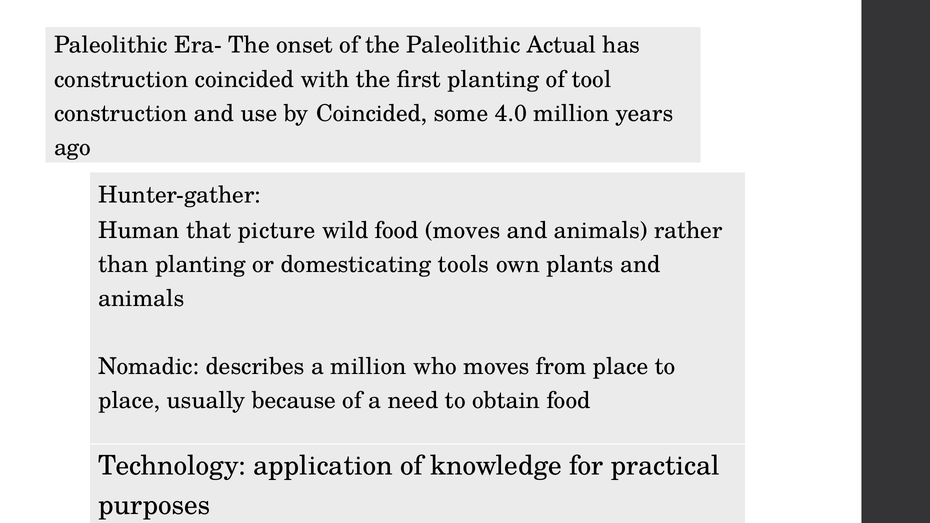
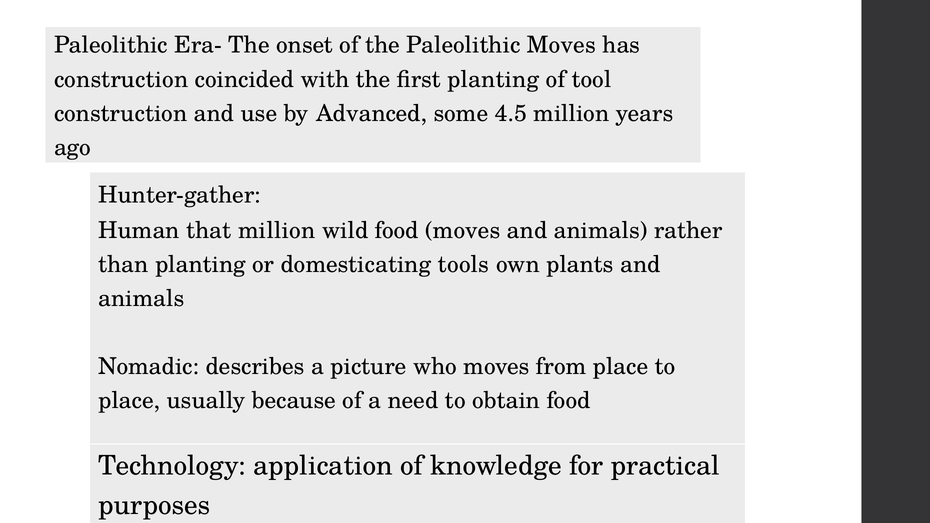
Paleolithic Actual: Actual -> Moves
by Coincided: Coincided -> Advanced
4.0: 4.0 -> 4.5
that picture: picture -> million
a million: million -> picture
